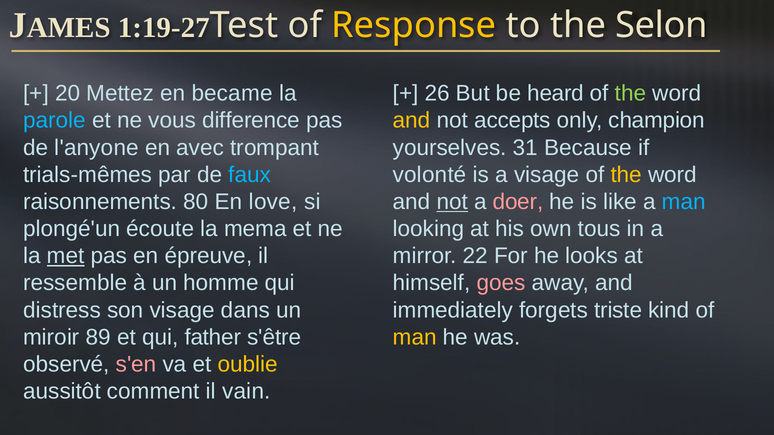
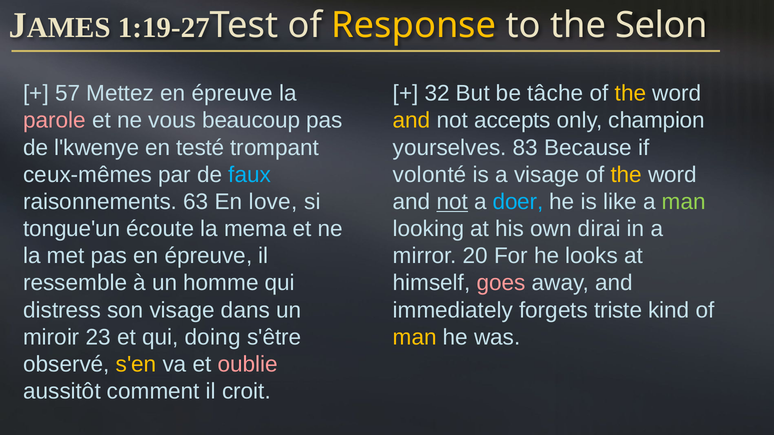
20: 20 -> 57
Mettez en became: became -> épreuve
26: 26 -> 32
heard: heard -> tâche
the at (631, 93) colour: light green -> yellow
parole colour: light blue -> pink
difference: difference -> beaucoup
l'anyone: l'anyone -> l'kwenye
avec: avec -> testé
31: 31 -> 83
trials-mêmes: trials-mêmes -> ceux-mêmes
80: 80 -> 63
doer colour: pink -> light blue
man at (684, 202) colour: light blue -> light green
plongé'un: plongé'un -> tongue'un
tous: tous -> dirai
met underline: present -> none
22: 22 -> 20
89: 89 -> 23
father: father -> doing
s'en colour: pink -> yellow
oublie colour: yellow -> pink
vain: vain -> croit
